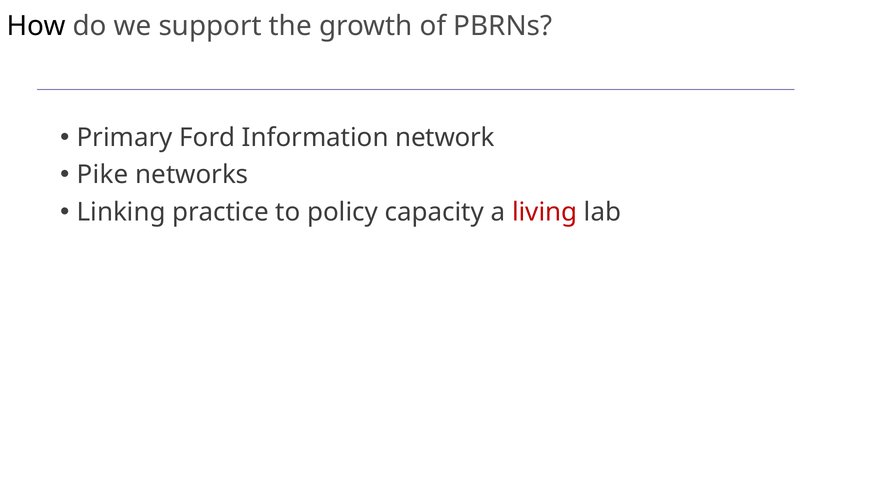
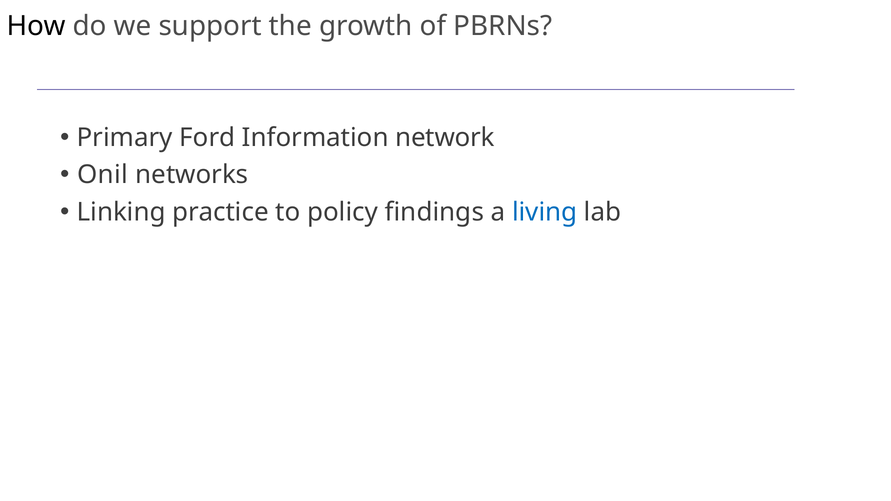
Pike: Pike -> Onil
capacity: capacity -> findings
living colour: red -> blue
